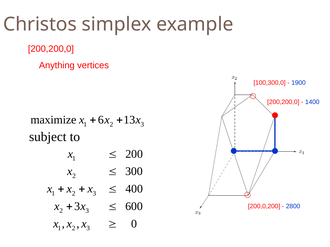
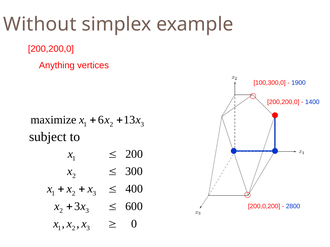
Christos: Christos -> Without
